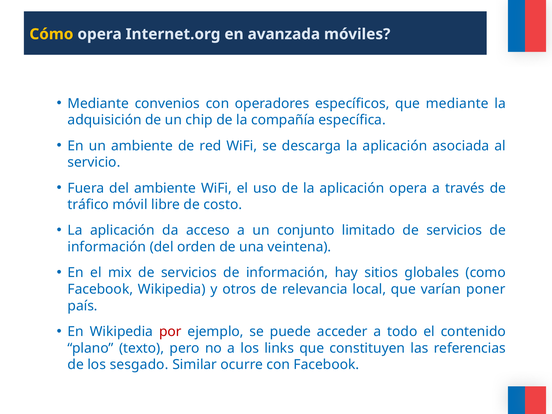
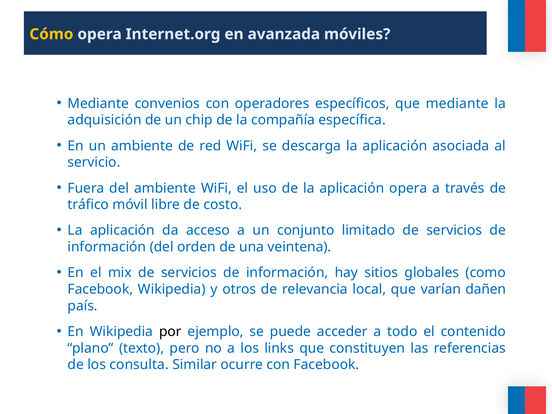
poner: poner -> dañen
por colour: red -> black
sesgado: sesgado -> consulta
